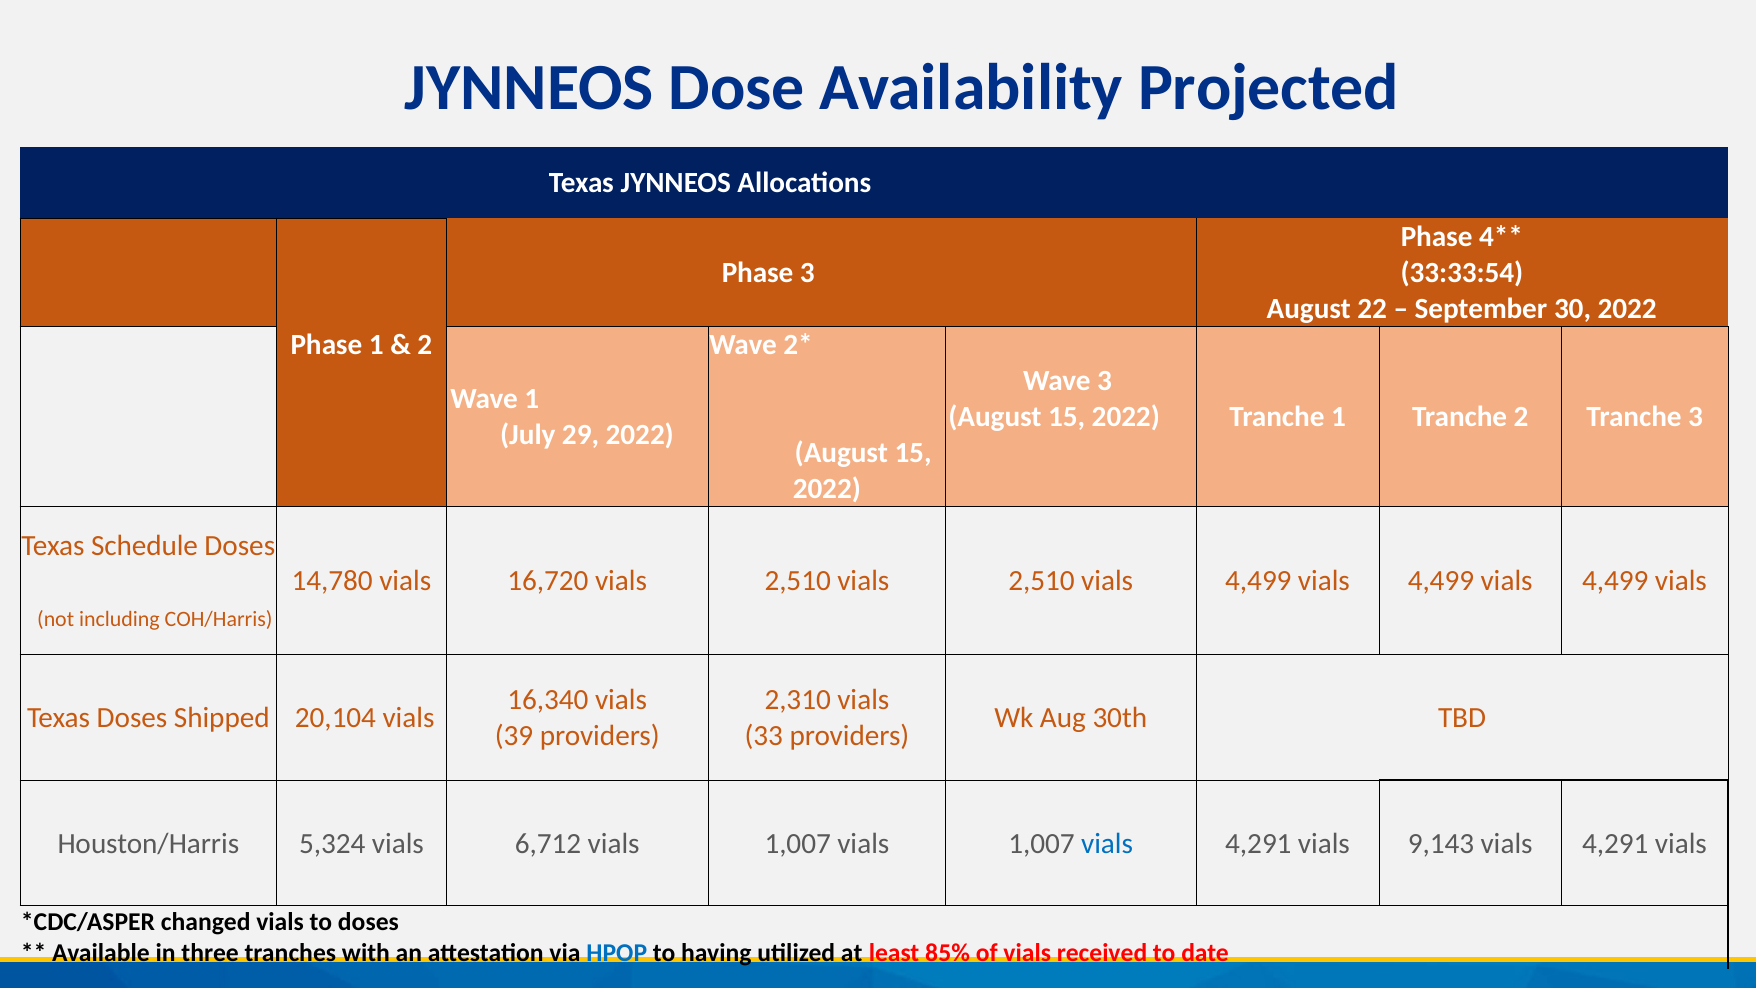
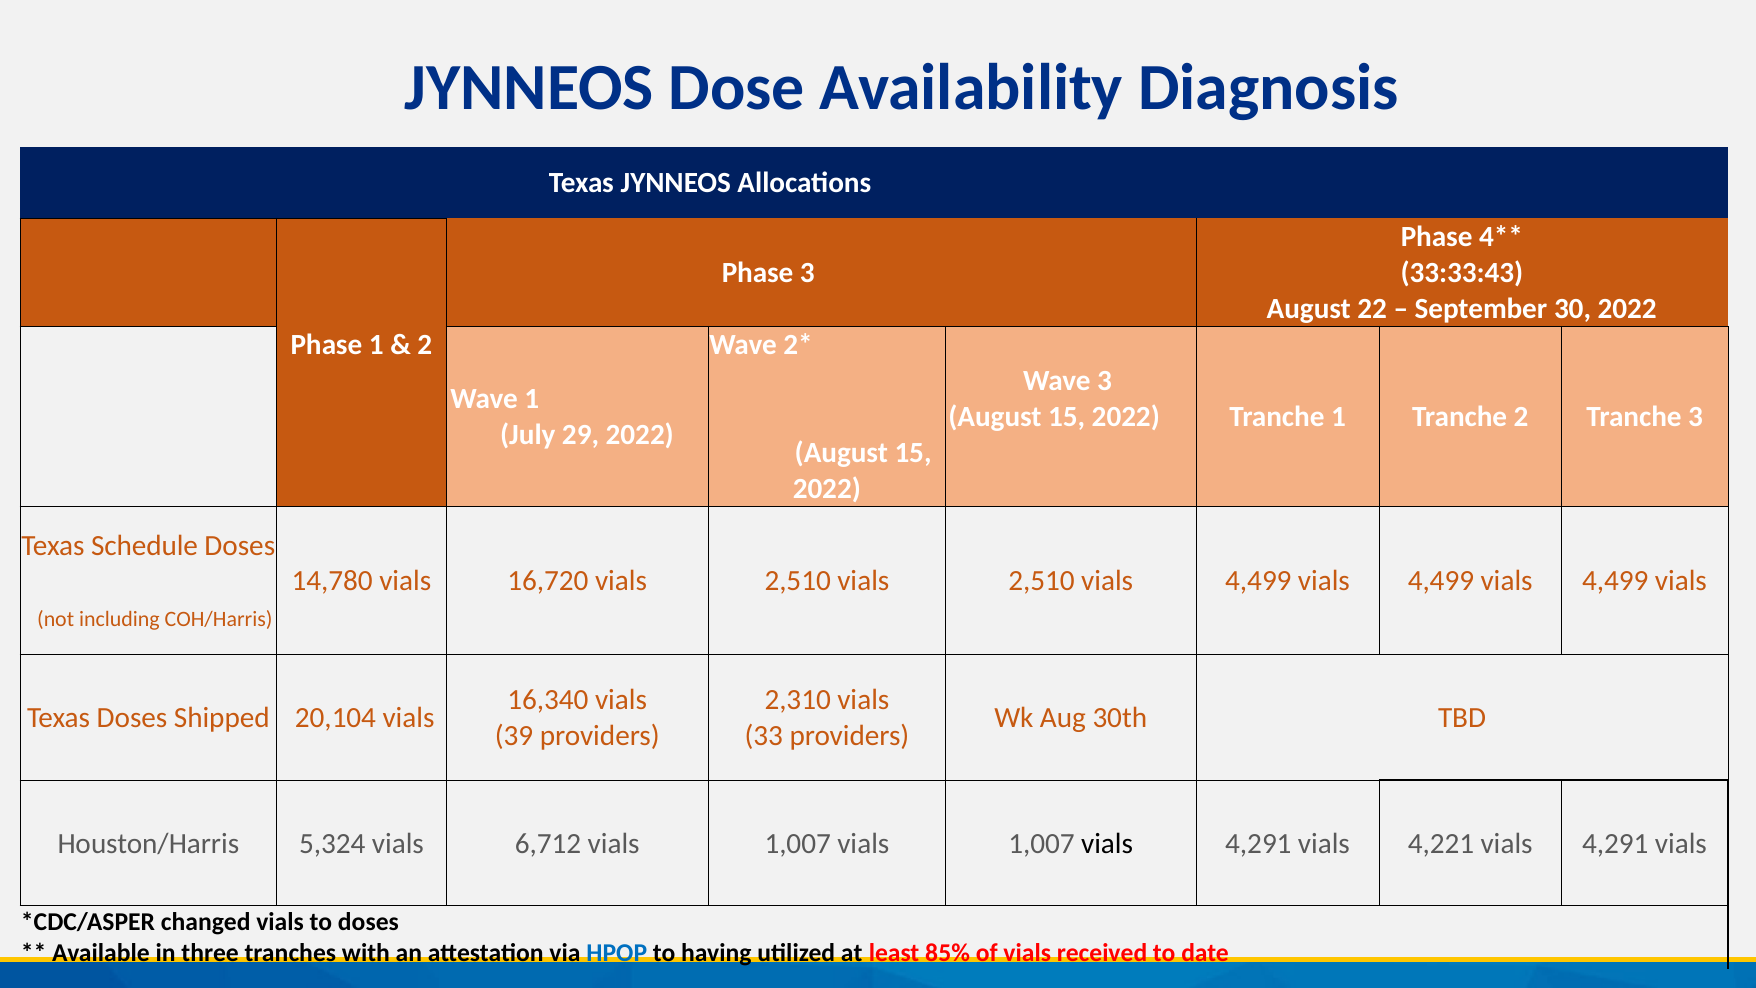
Projected: Projected -> Diagnosis
33:33:54: 33:33:54 -> 33:33:43
vials at (1107, 843) colour: blue -> black
9,143: 9,143 -> 4,221
